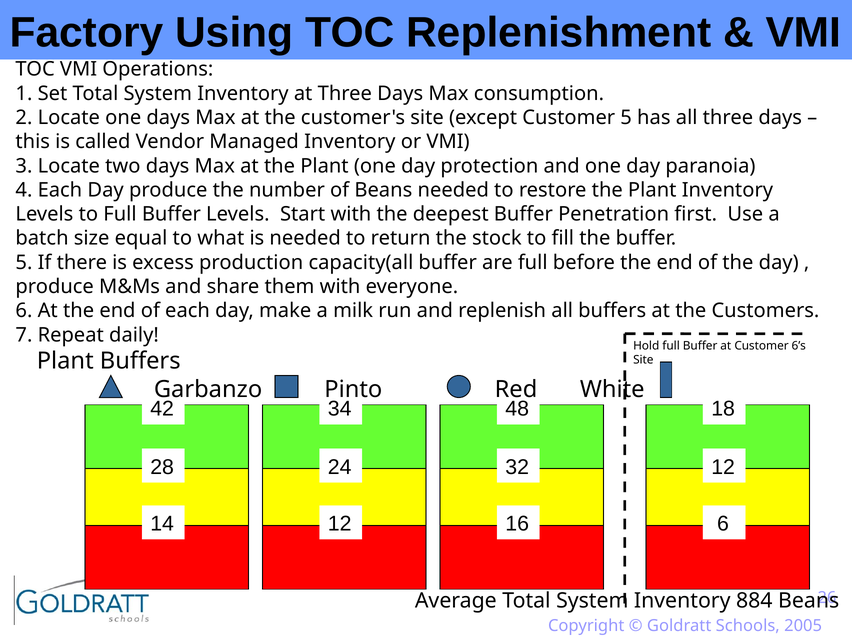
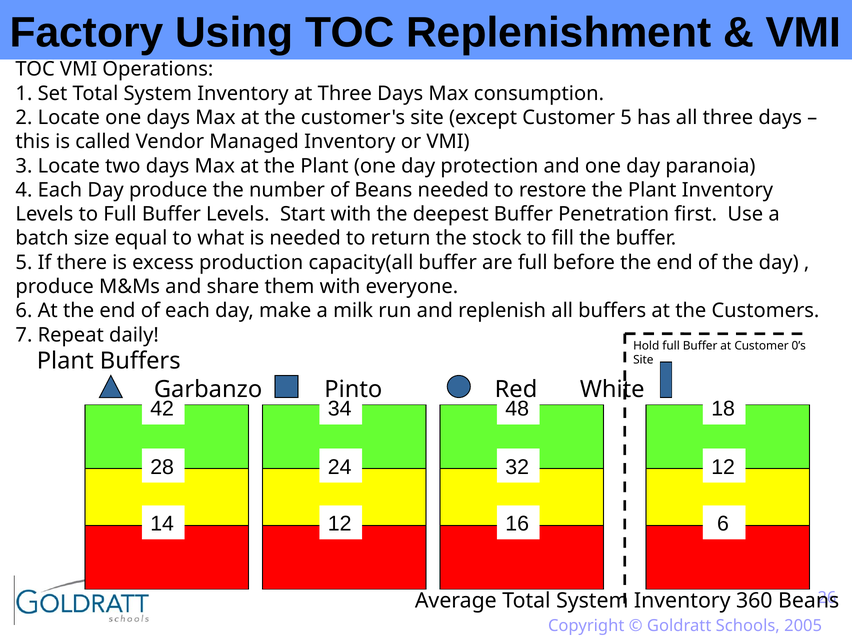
6’s: 6’s -> 0’s
884: 884 -> 360
